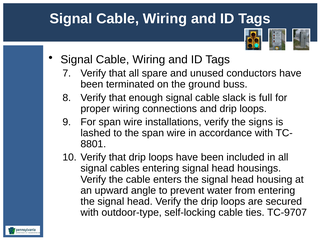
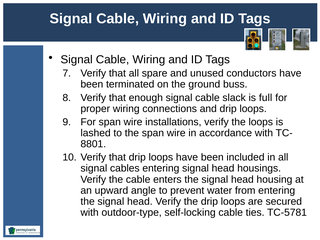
the signs: signs -> loops
TC-9707: TC-9707 -> TC-5781
